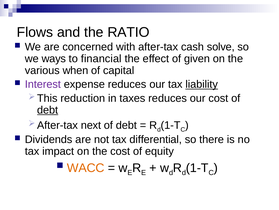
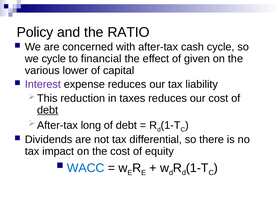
Flows: Flows -> Policy
cash solve: solve -> cycle
we ways: ways -> cycle
when: when -> lower
liability underline: present -> none
next: next -> long
WACC colour: orange -> blue
